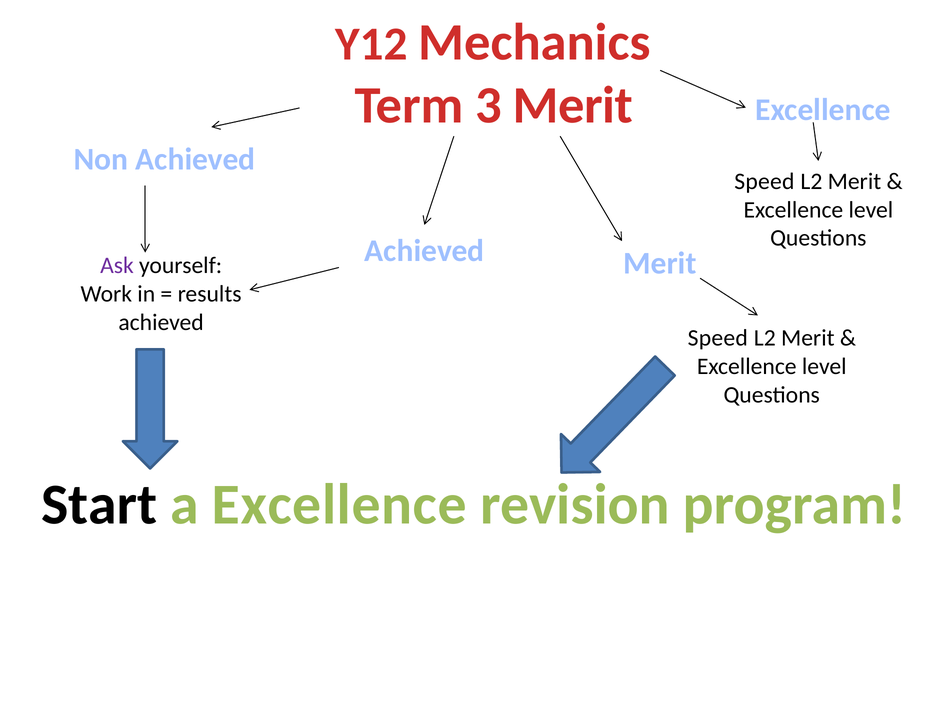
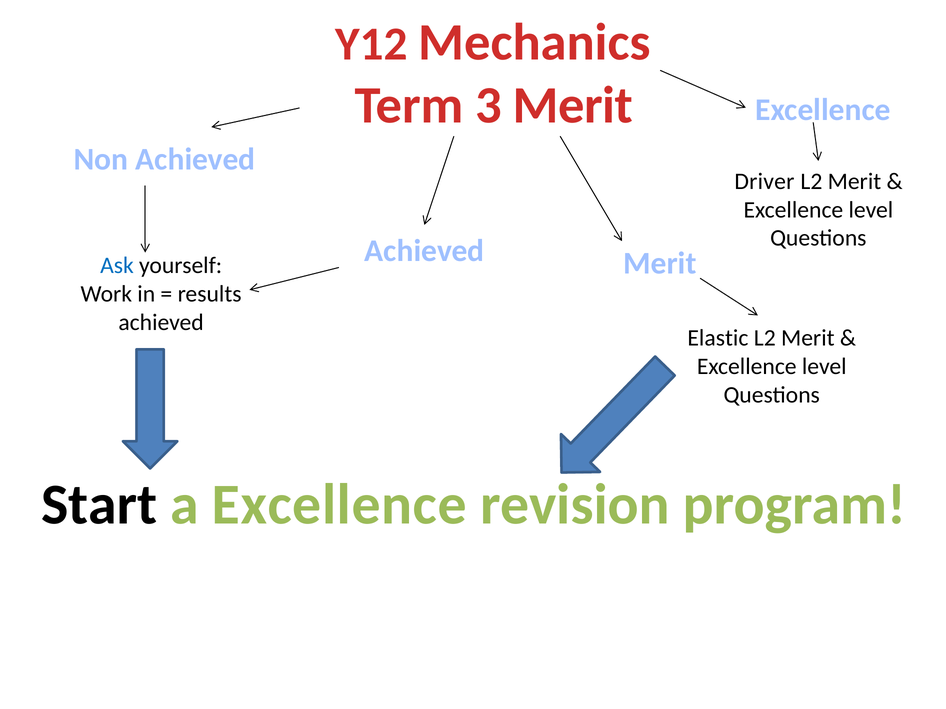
Speed at (764, 182): Speed -> Driver
Ask colour: purple -> blue
Speed at (718, 338): Speed -> Elastic
